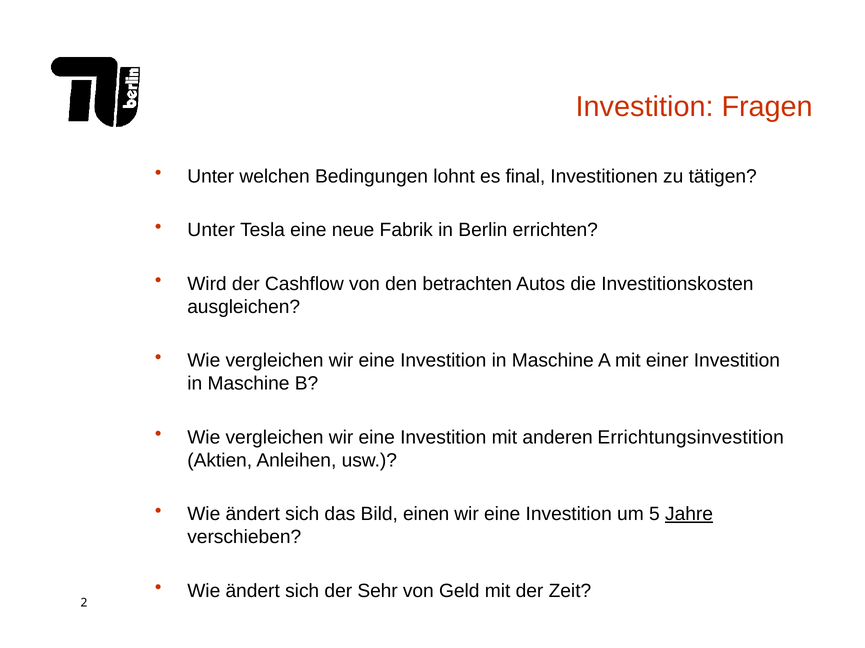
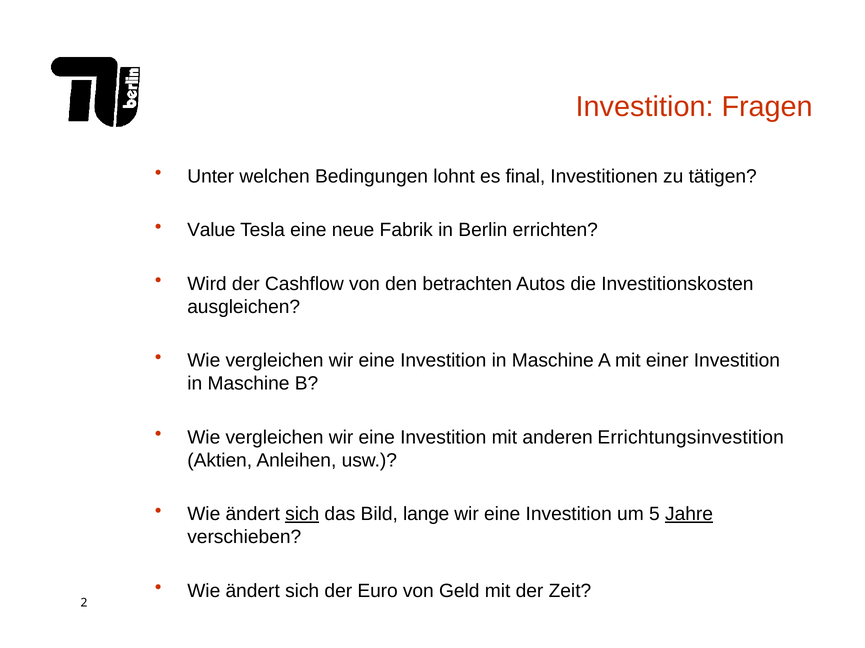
Unter at (211, 230): Unter -> Value
sich at (302, 515) underline: none -> present
einen: einen -> lange
Sehr: Sehr -> Euro
